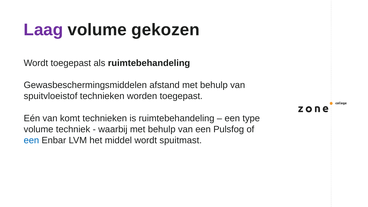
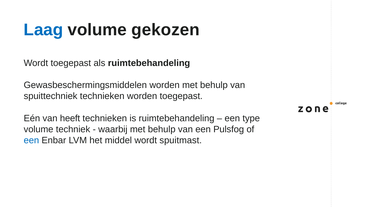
Laag colour: purple -> blue
Gewasbeschermingsmiddelen afstand: afstand -> worden
spuitvloeistof: spuitvloeistof -> spuittechniek
komt: komt -> heeft
